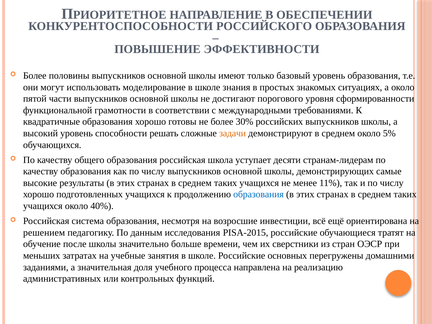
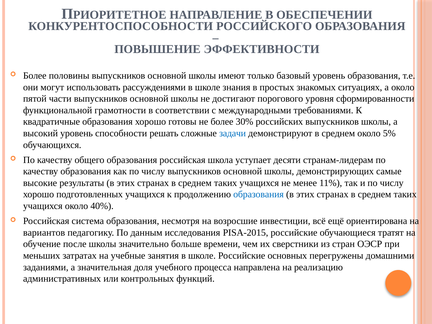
моделирование: моделирование -> рассуждениями
задачи colour: orange -> blue
решением: решением -> вариантов
